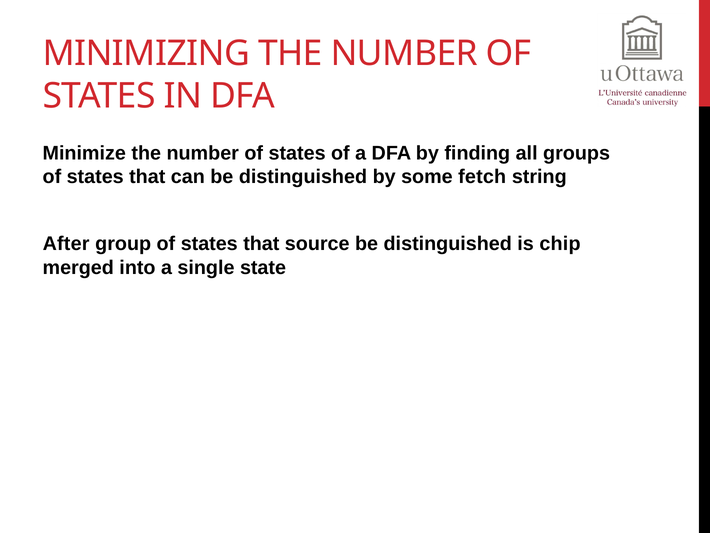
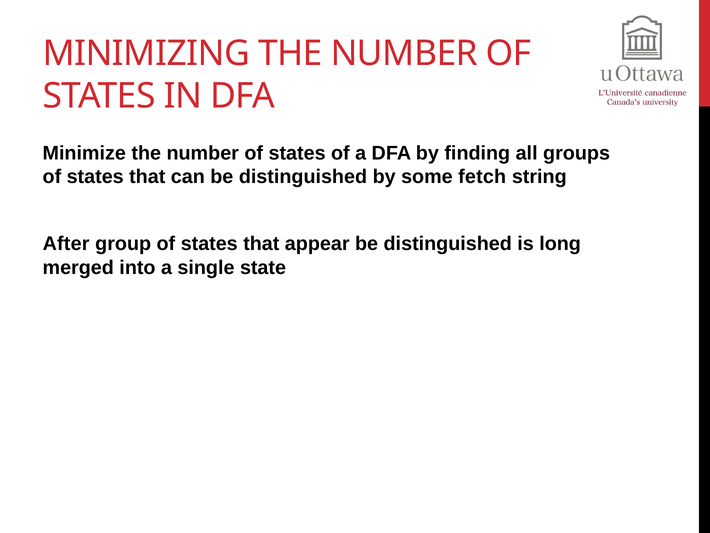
source: source -> appear
chip: chip -> long
